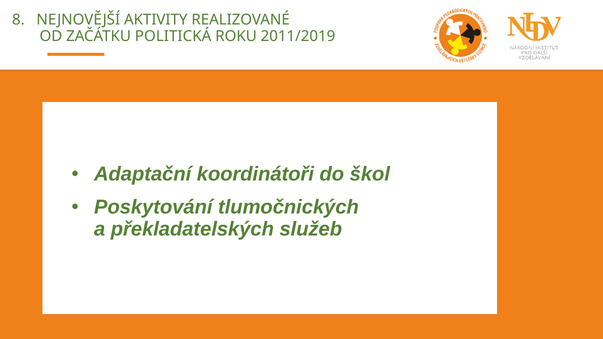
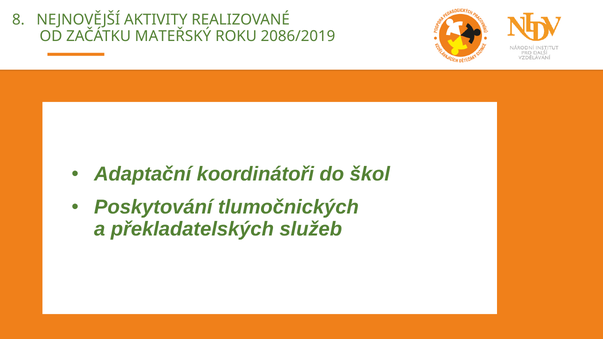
POLITICKÁ: POLITICKÁ -> MATEŘSKÝ
2011/2019: 2011/2019 -> 2086/2019
